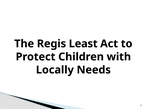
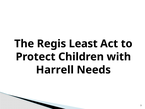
Locally: Locally -> Harrell
